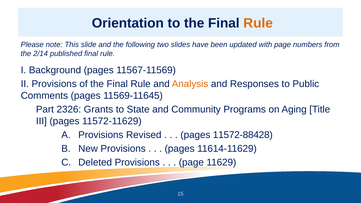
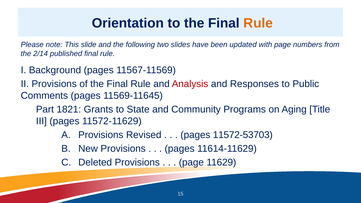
Analysis colour: orange -> red
2326: 2326 -> 1821
11572-88428: 11572-88428 -> 11572-53703
